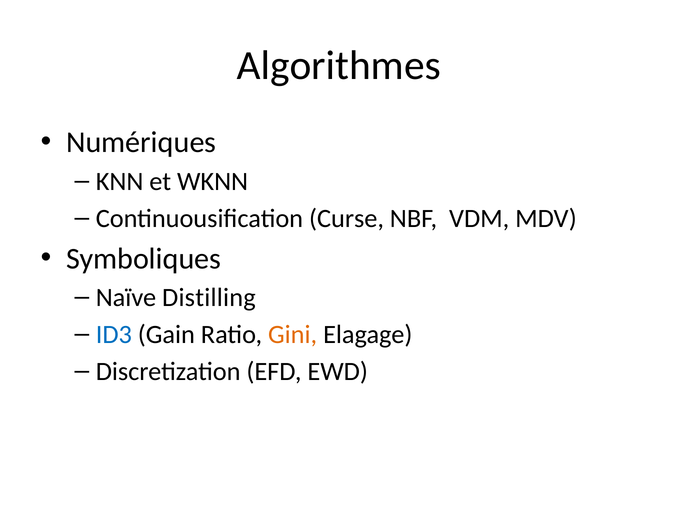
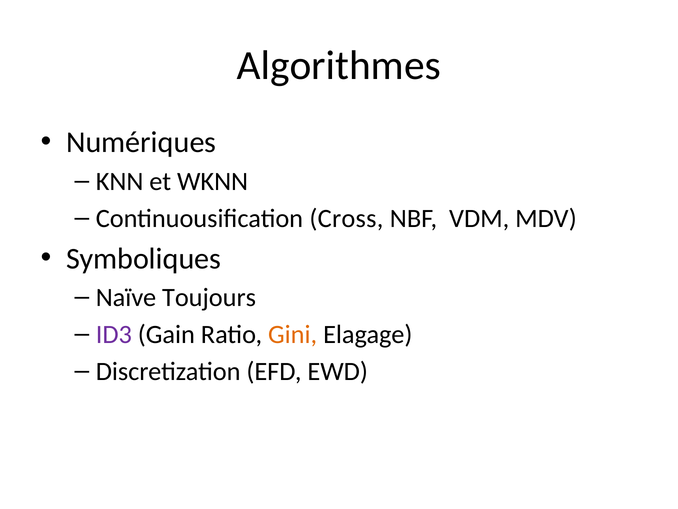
Curse: Curse -> Cross
Distilling: Distilling -> Toujours
ID3 colour: blue -> purple
